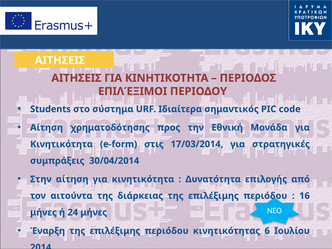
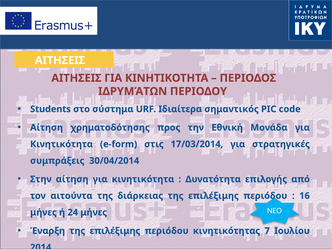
ΕΠΙΛΈΞΙΜΟΙ: ΕΠΙΛΈΞΙΜΟΙ -> ΙΔΡΥΜΆΤΩΝ
6: 6 -> 7
